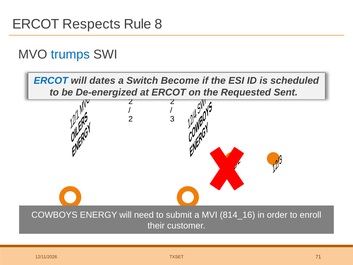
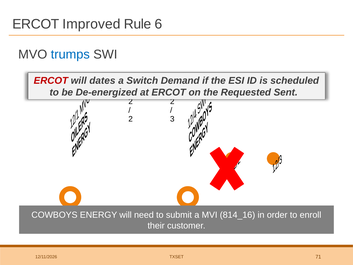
Respects: Respects -> Improved
8: 8 -> 6
ERCOT at (51, 81) colour: blue -> red
Become: Become -> Demand
